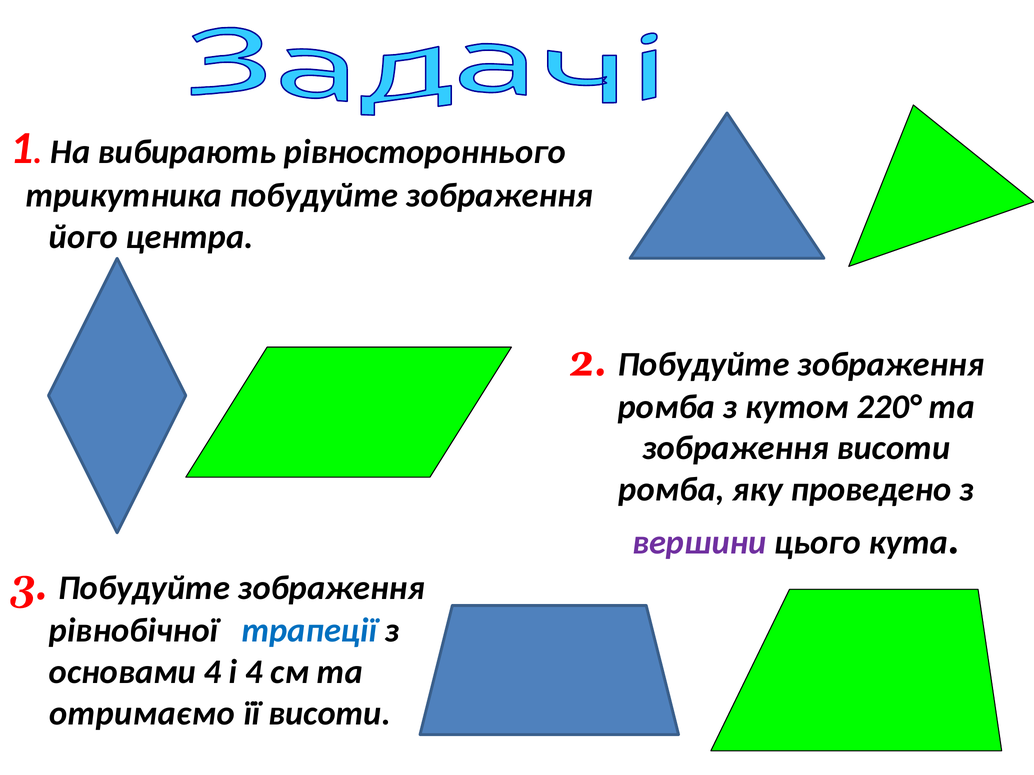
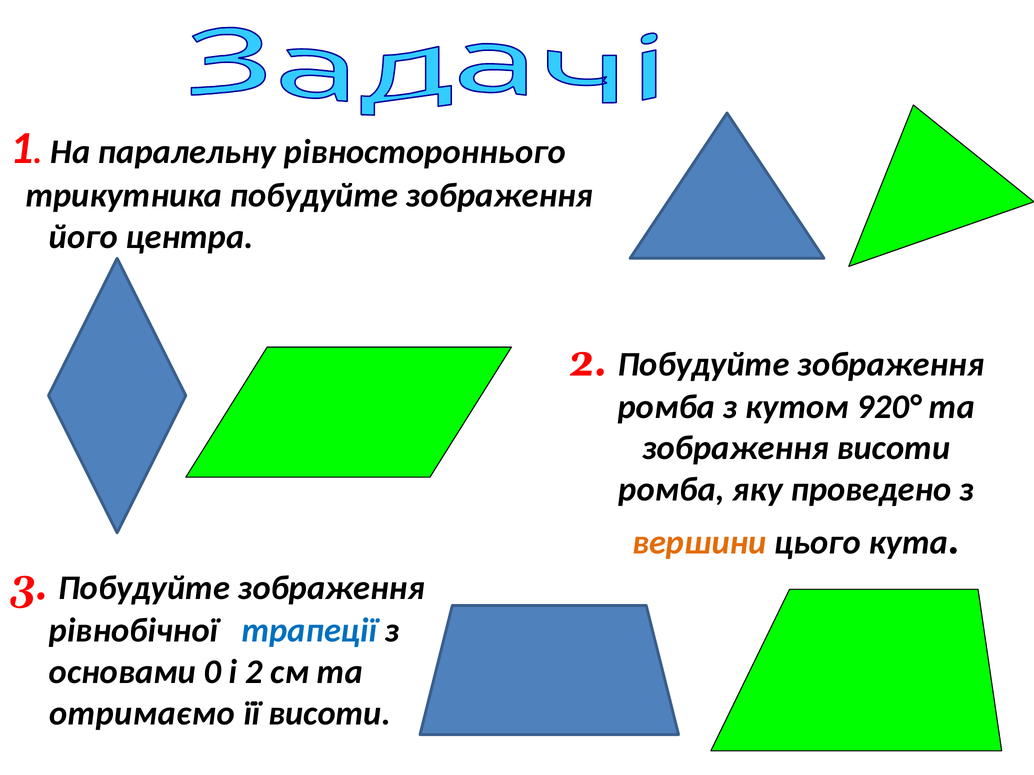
вибирають: вибирають -> паралельну
220°: 220° -> 920°
вершини colour: purple -> orange
основами 4: 4 -> 0
і 4: 4 -> 2
